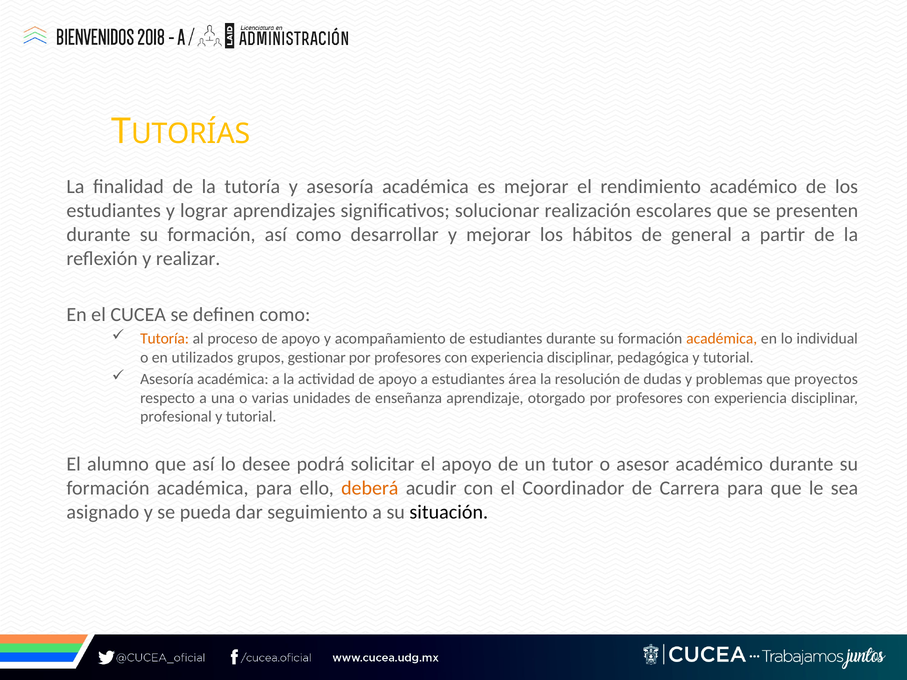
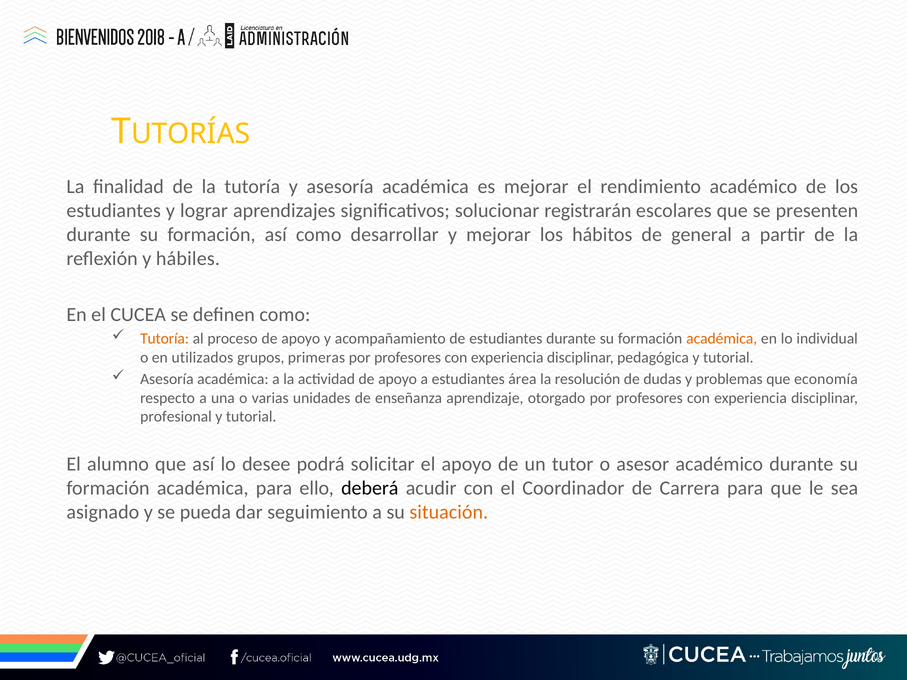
realización: realización -> registrarán
realizar: realizar -> hábiles
gestionar: gestionar -> primeras
proyectos: proyectos -> economía
deberá colour: orange -> black
situación colour: black -> orange
